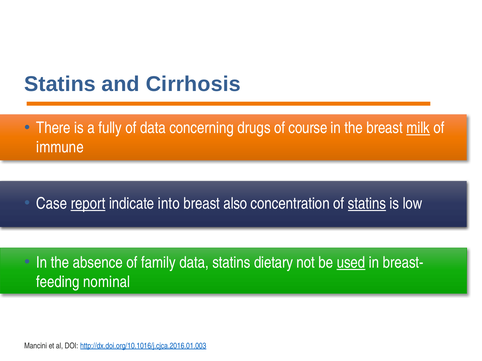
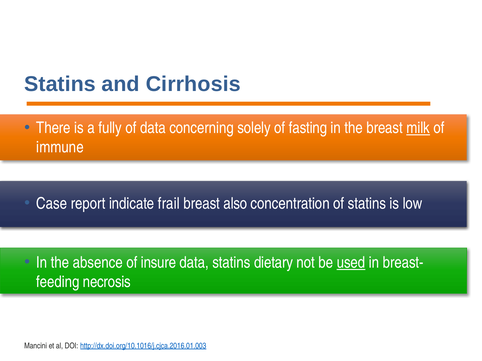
drugs: drugs -> solely
course: course -> fasting
report underline: present -> none
into: into -> frail
statins at (367, 204) underline: present -> none
family: family -> insure
nominal: nominal -> necrosis
